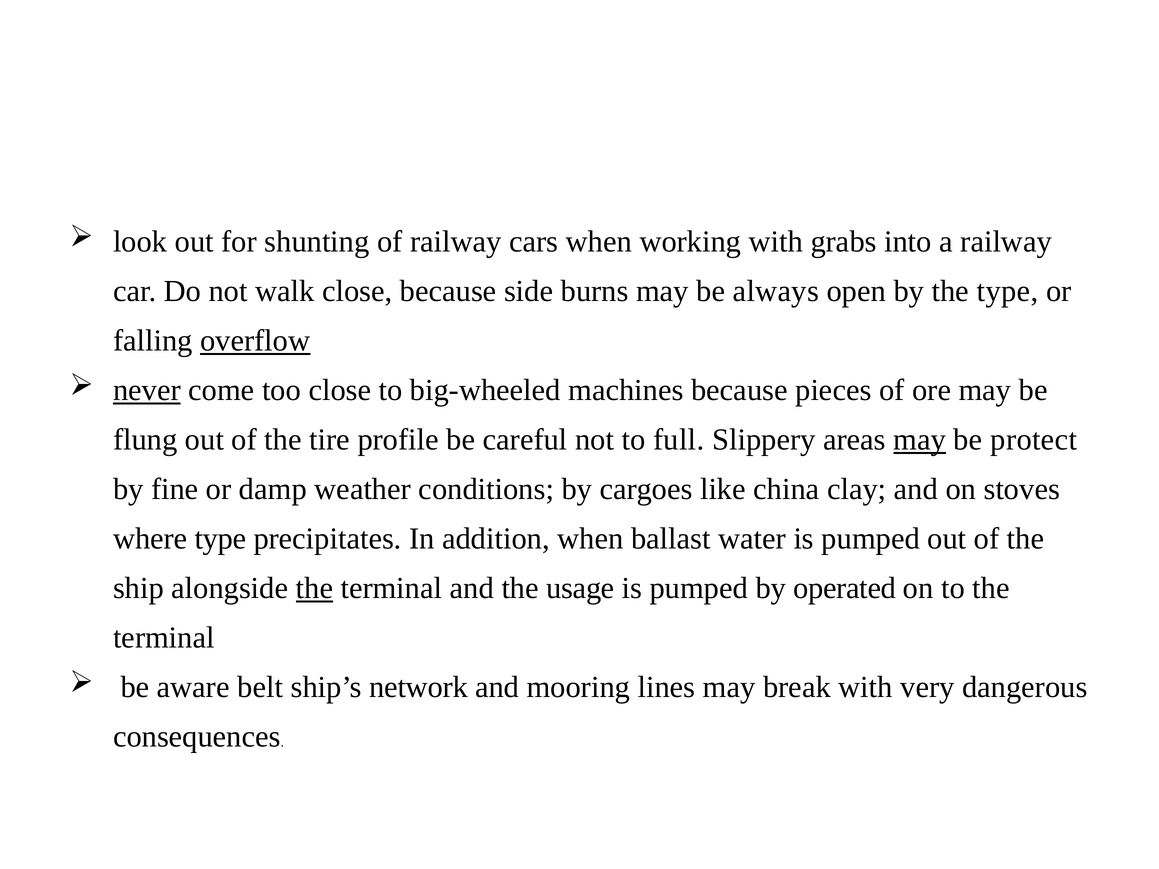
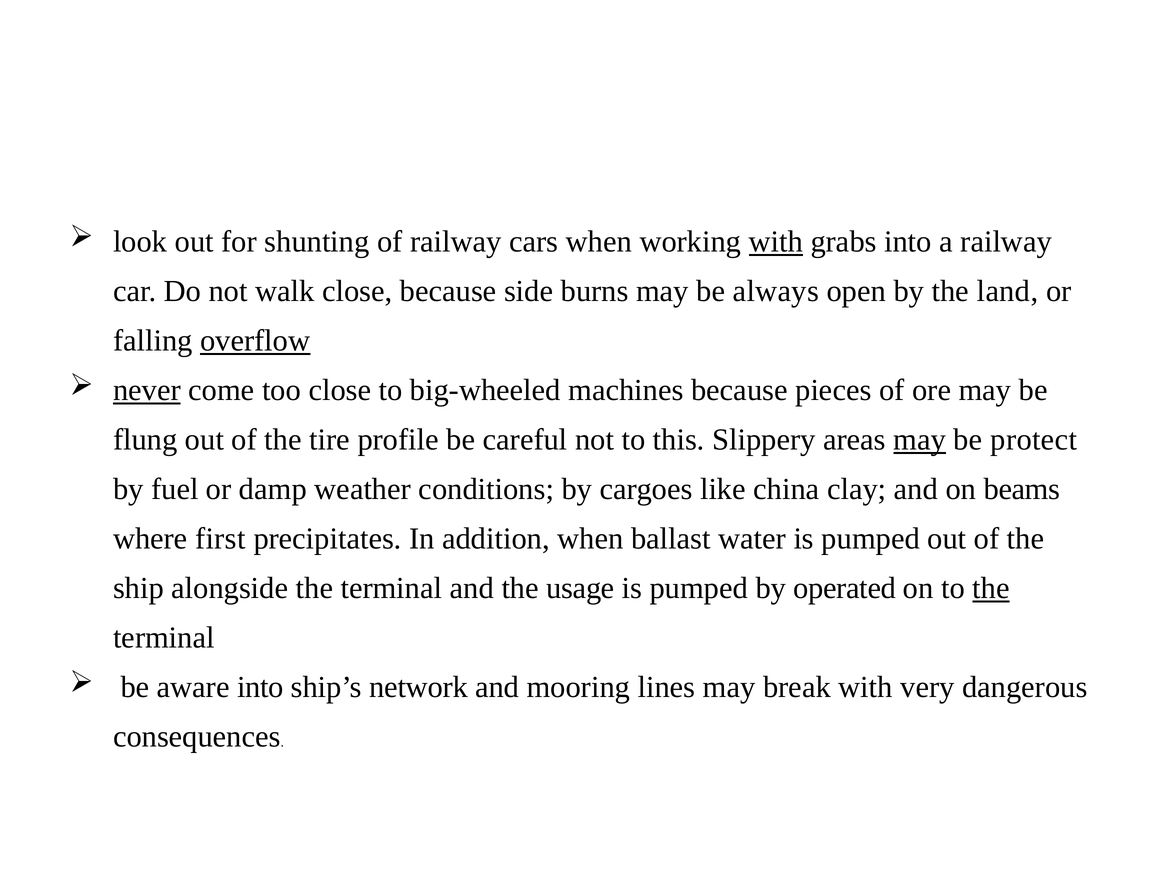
with at (776, 242) underline: none -> present
the type: type -> land
full: full -> this
fine: fine -> fuel
stoves: stoves -> beams
where type: type -> first
the at (314, 588) underline: present -> none
the at (991, 588) underline: none -> present
aware belt: belt -> into
